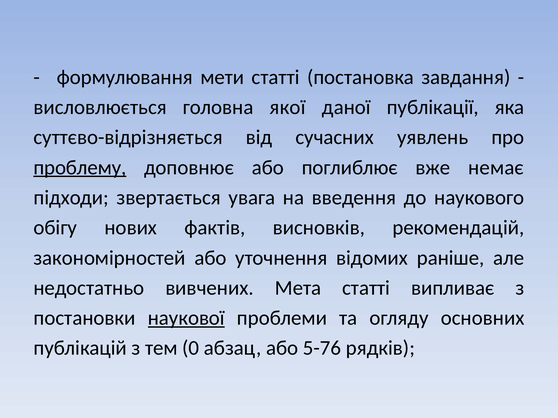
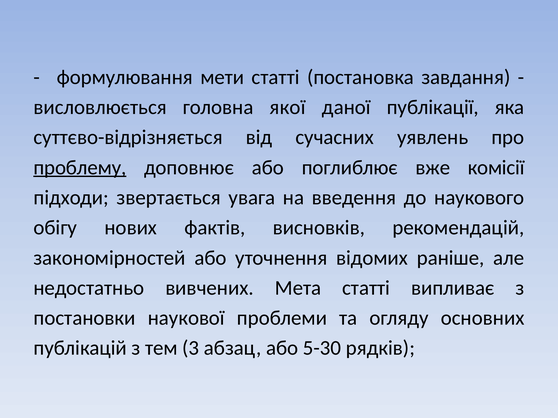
немає: немає -> комісії
наукової underline: present -> none
0: 0 -> 3
5-76: 5-76 -> 5-30
